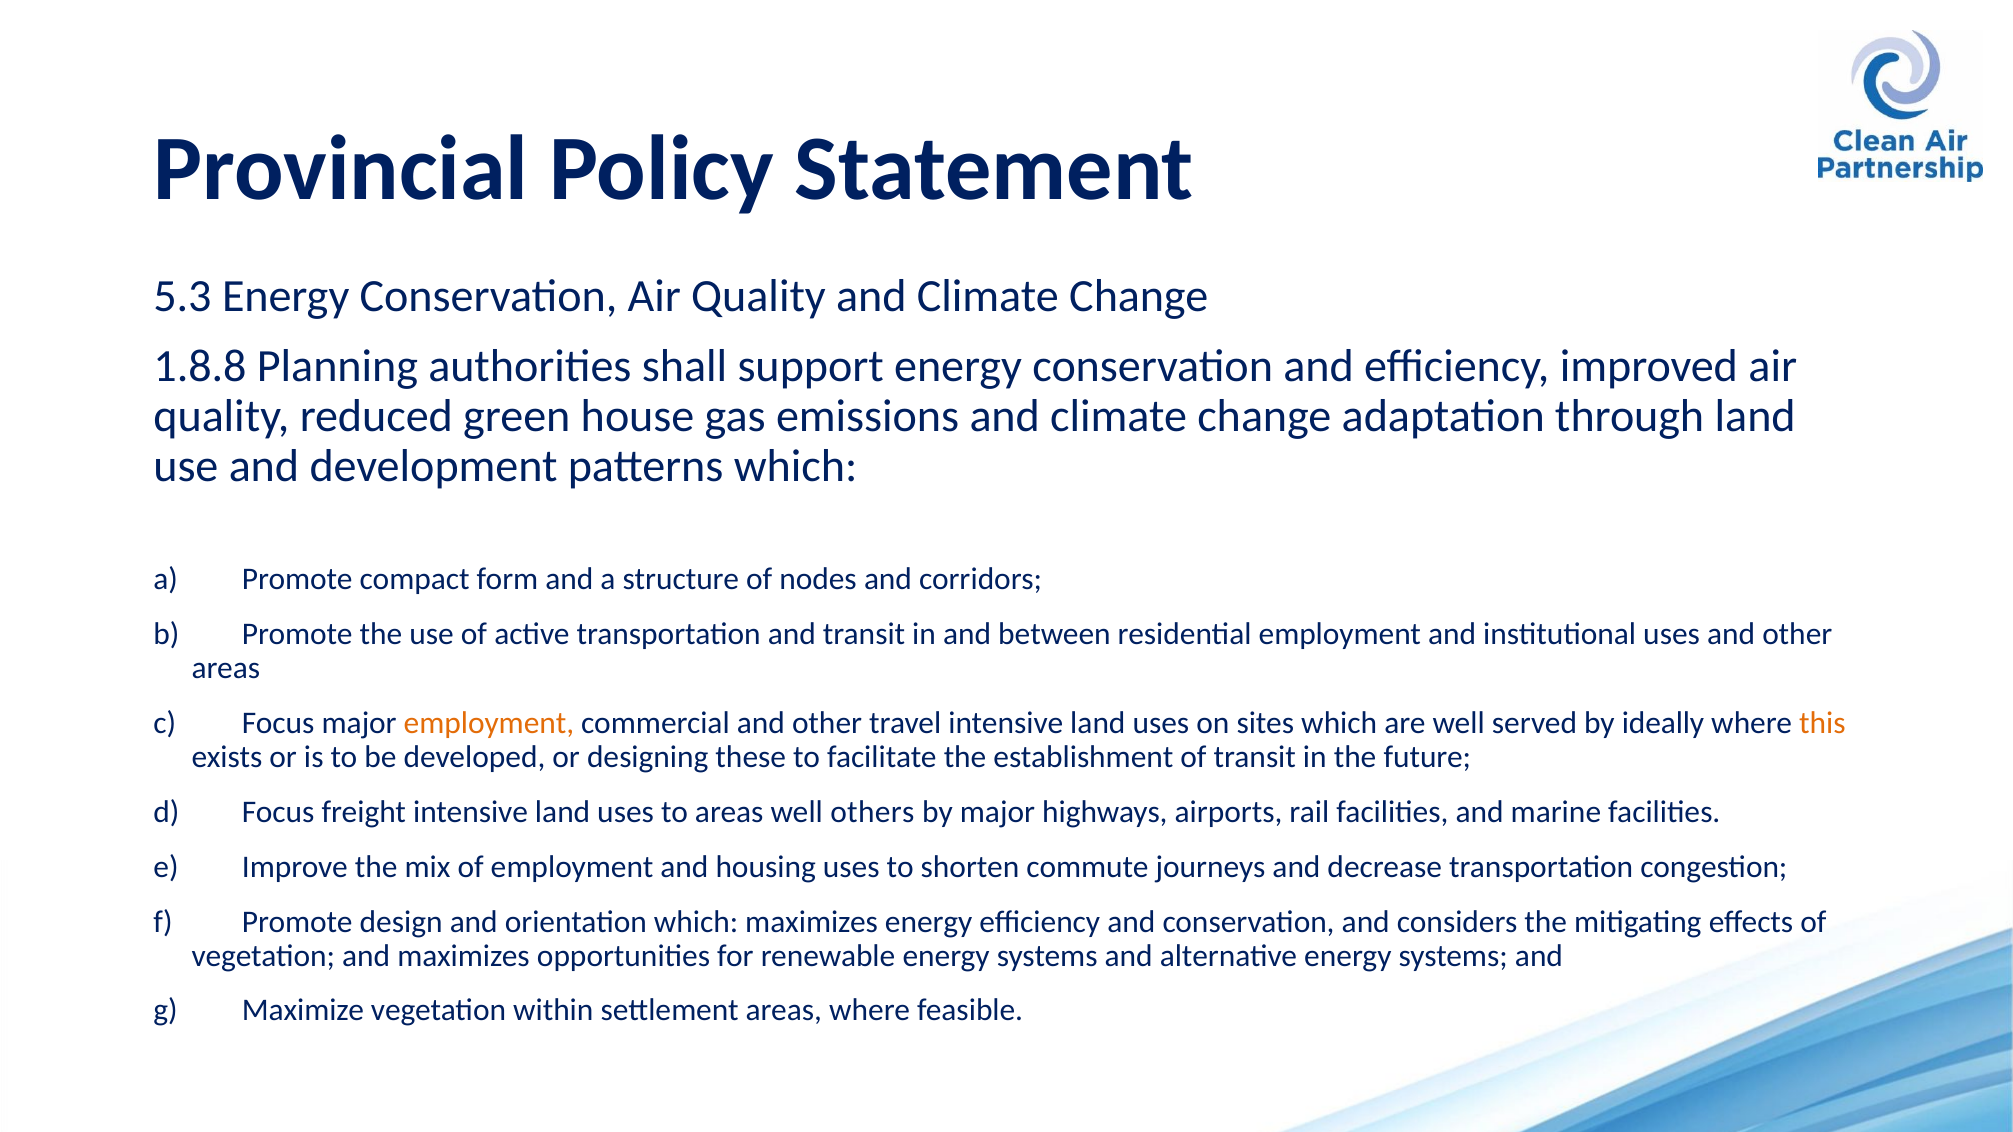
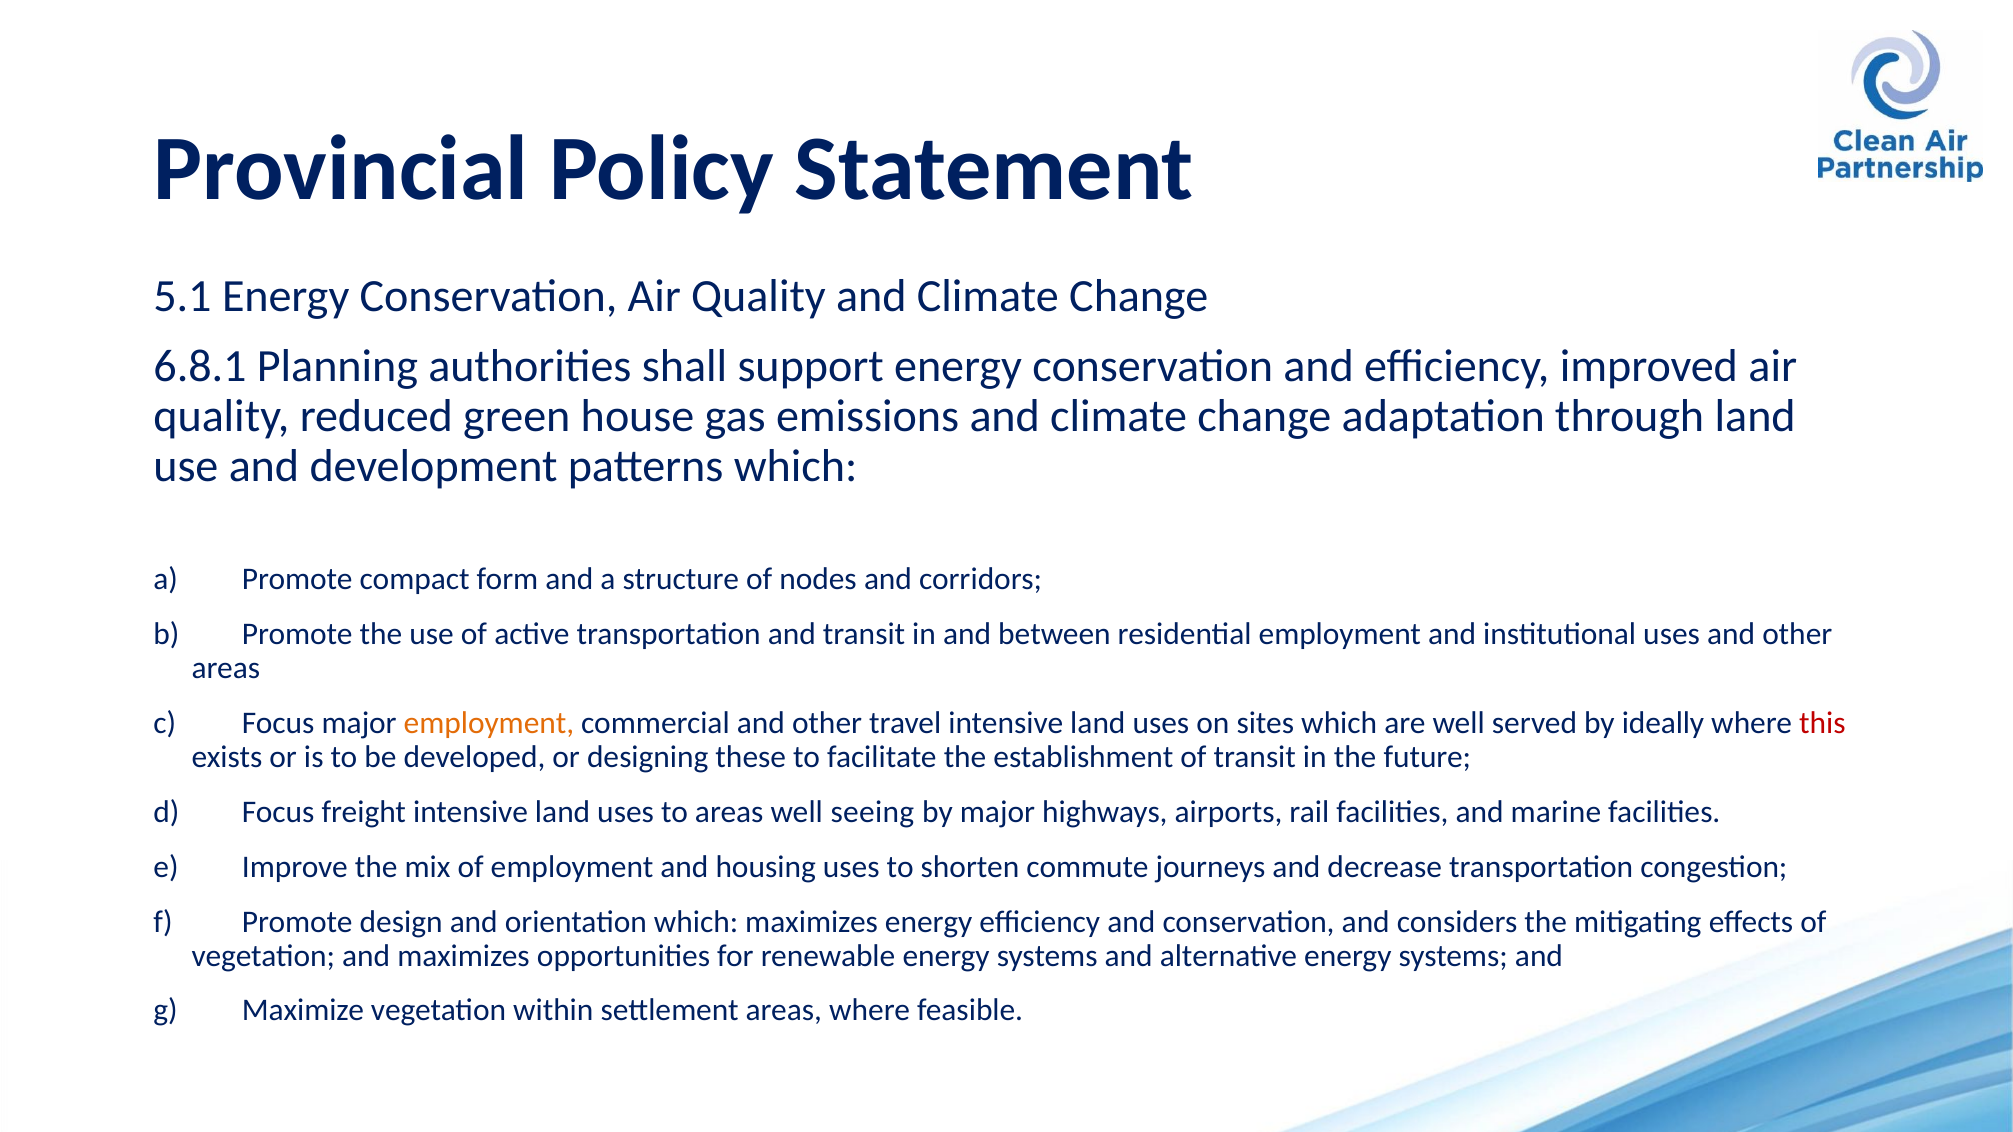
5.3: 5.3 -> 5.1
1.8.8: 1.8.8 -> 6.8.1
this colour: orange -> red
others: others -> seeing
